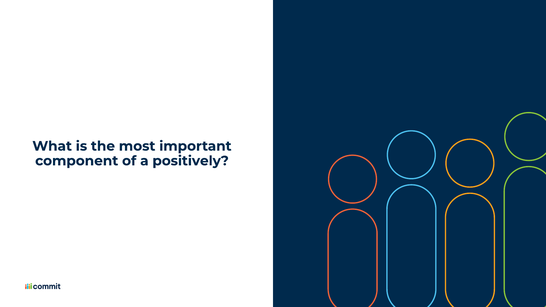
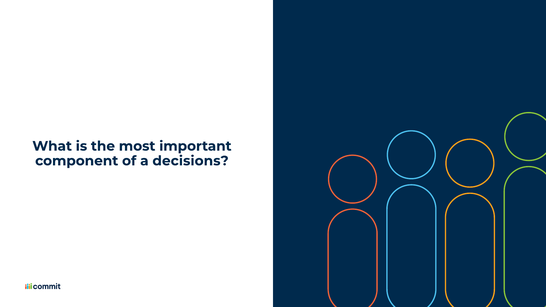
positively: positively -> decisions
